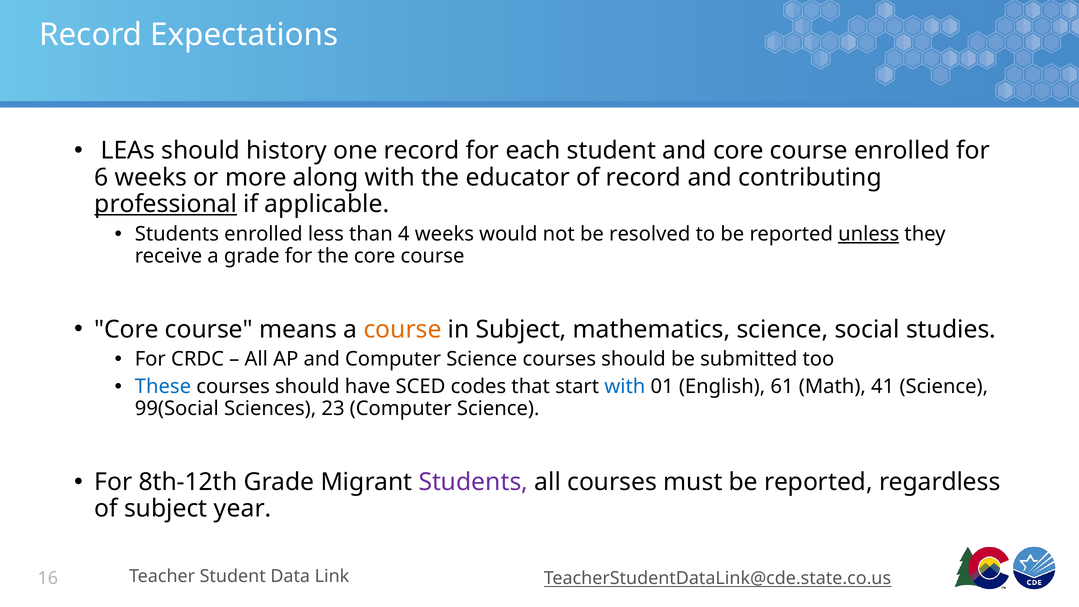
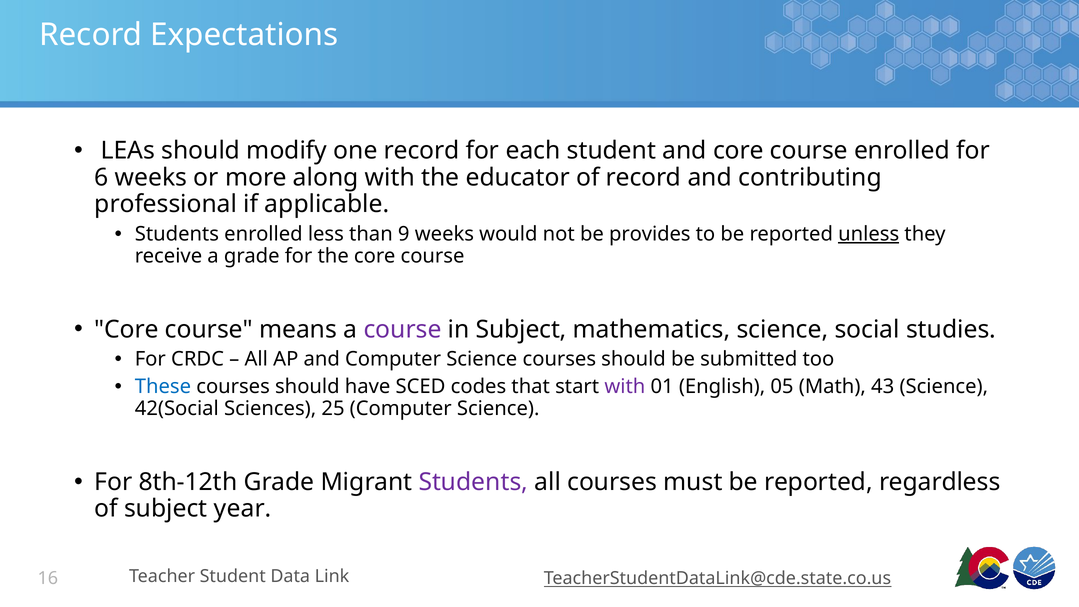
history: history -> modify
professional underline: present -> none
4: 4 -> 9
resolved: resolved -> provides
course at (403, 329) colour: orange -> purple
with at (625, 387) colour: blue -> purple
61: 61 -> 05
41: 41 -> 43
99(Social: 99(Social -> 42(Social
23: 23 -> 25
